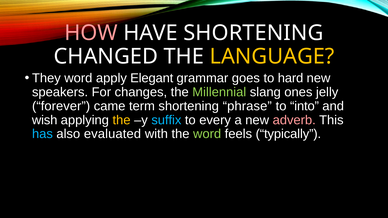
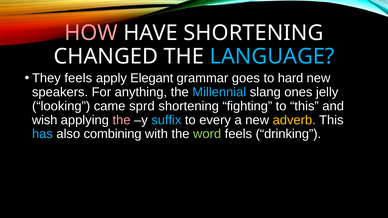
LANGUAGE colour: yellow -> light blue
They word: word -> feels
changes: changes -> anything
Millennial colour: light green -> light blue
forever: forever -> looking
term: term -> sprd
phrase: phrase -> fighting
to into: into -> this
the at (122, 120) colour: yellow -> pink
adverb colour: pink -> yellow
evaluated: evaluated -> combining
typically: typically -> drinking
